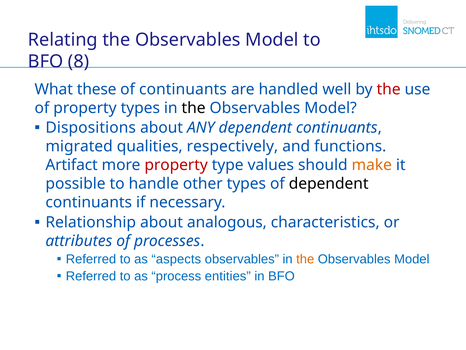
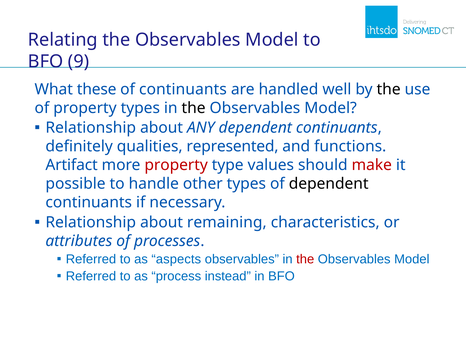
8: 8 -> 9
the at (389, 89) colour: red -> black
Dispositions at (91, 128): Dispositions -> Relationship
migrated: migrated -> definitely
respectively: respectively -> represented
make colour: orange -> red
analogous: analogous -> remaining
the at (305, 259) colour: orange -> red
entities: entities -> instead
